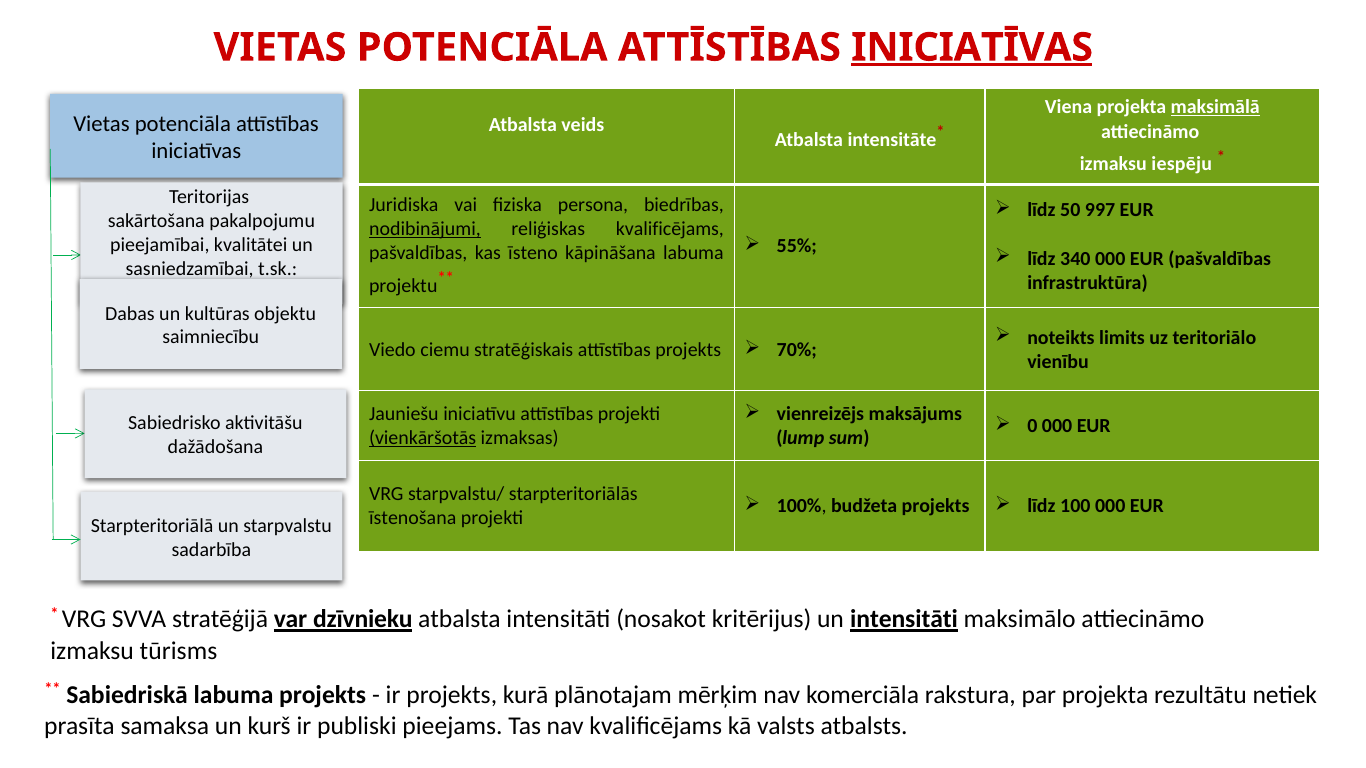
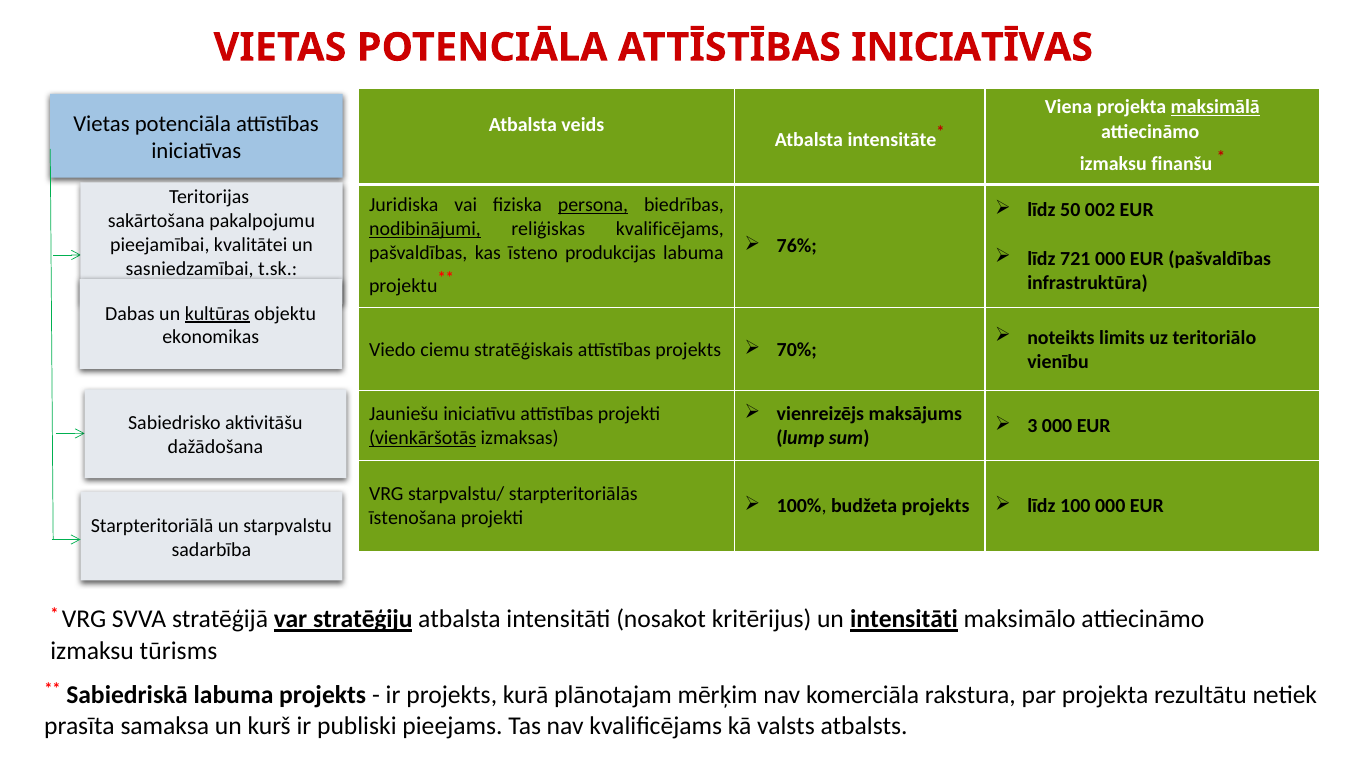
INICIATĪVAS at (972, 48) underline: present -> none
iespēju: iespēju -> finanšu
persona underline: none -> present
997: 997 -> 002
55%: 55% -> 76%
kāpināšana: kāpināšana -> produkcijas
340: 340 -> 721
kultūras underline: none -> present
saimniecību: saimniecību -> ekonomikas
0: 0 -> 3
dzīvnieku: dzīvnieku -> stratēģiju
